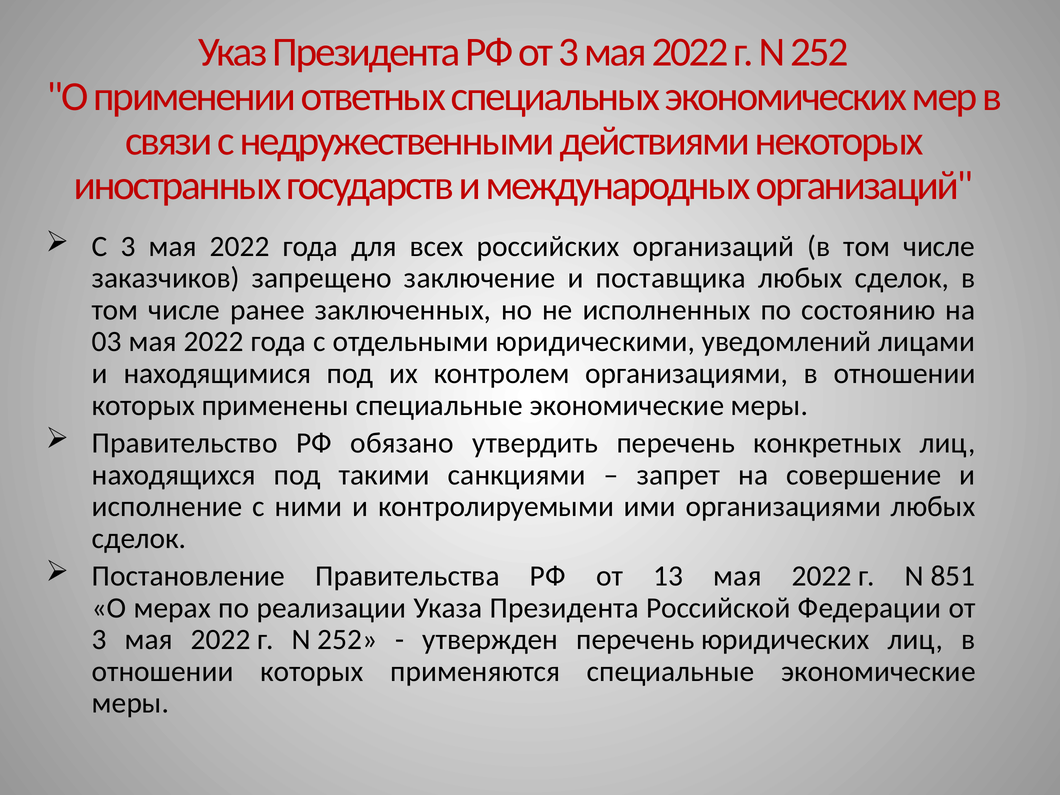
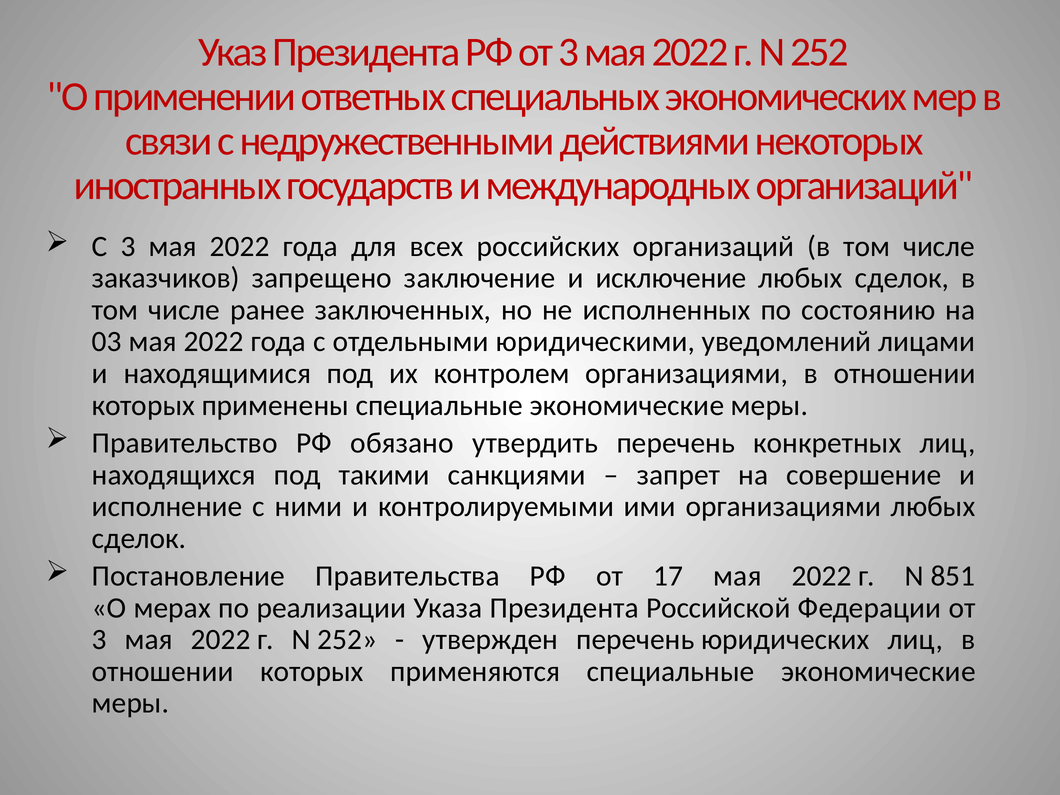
поставщика: поставщика -> исключение
13: 13 -> 17
